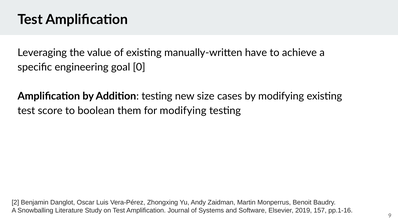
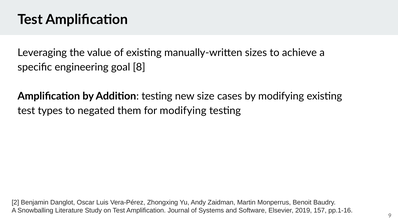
have: have -> sizes
0: 0 -> 8
score: score -> types
boolean: boolean -> negated
